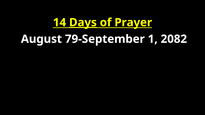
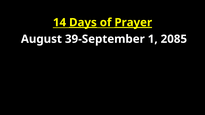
Prayer underline: none -> present
79-September: 79-September -> 39-September
2082: 2082 -> 2085
